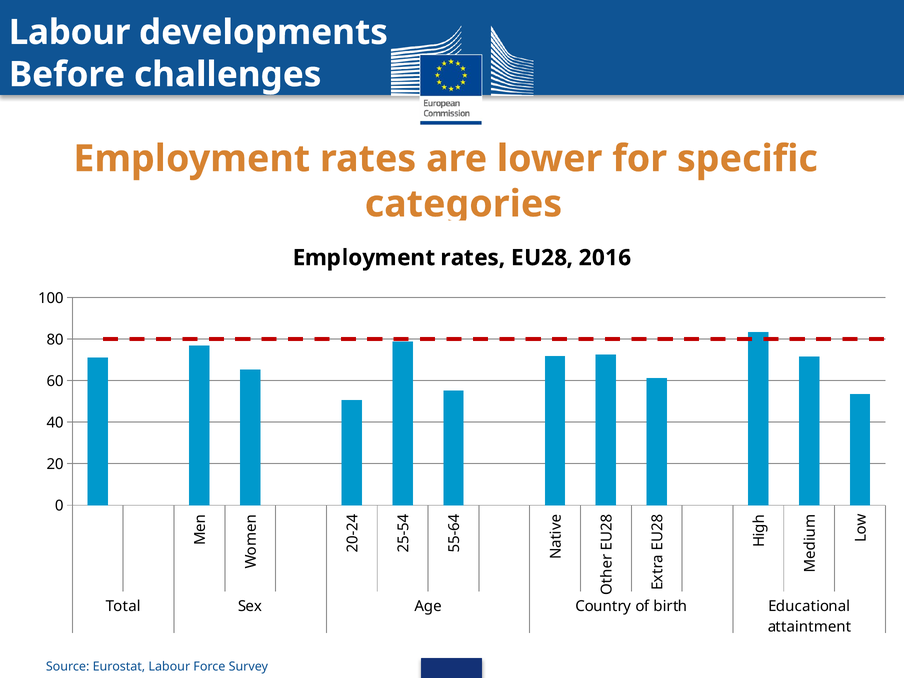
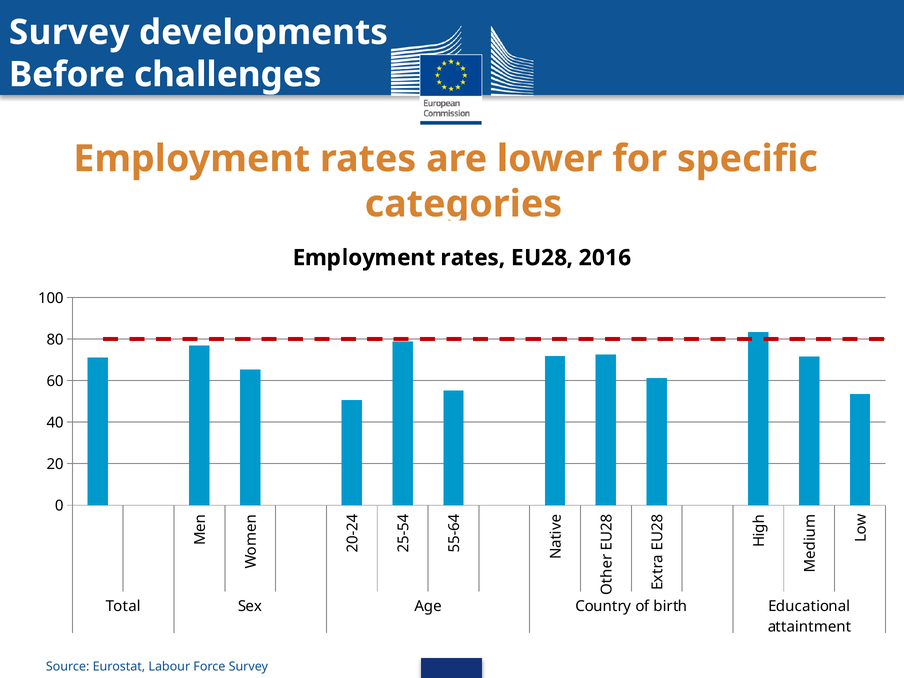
Labour at (70, 32): Labour -> Survey
